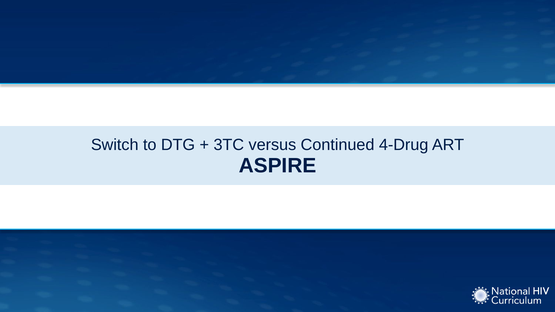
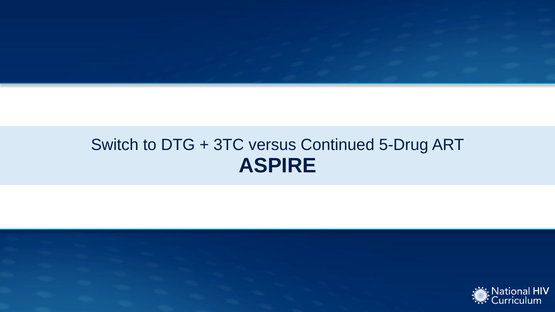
4-Drug: 4-Drug -> 5-Drug
